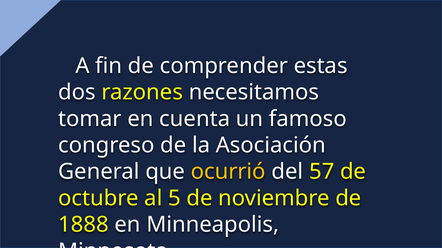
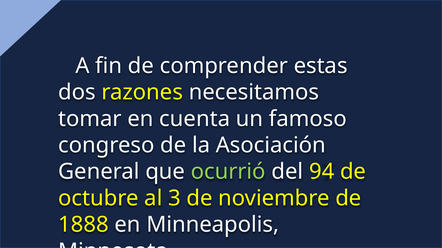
ocurrió colour: yellow -> light green
57: 57 -> 94
5: 5 -> 3
